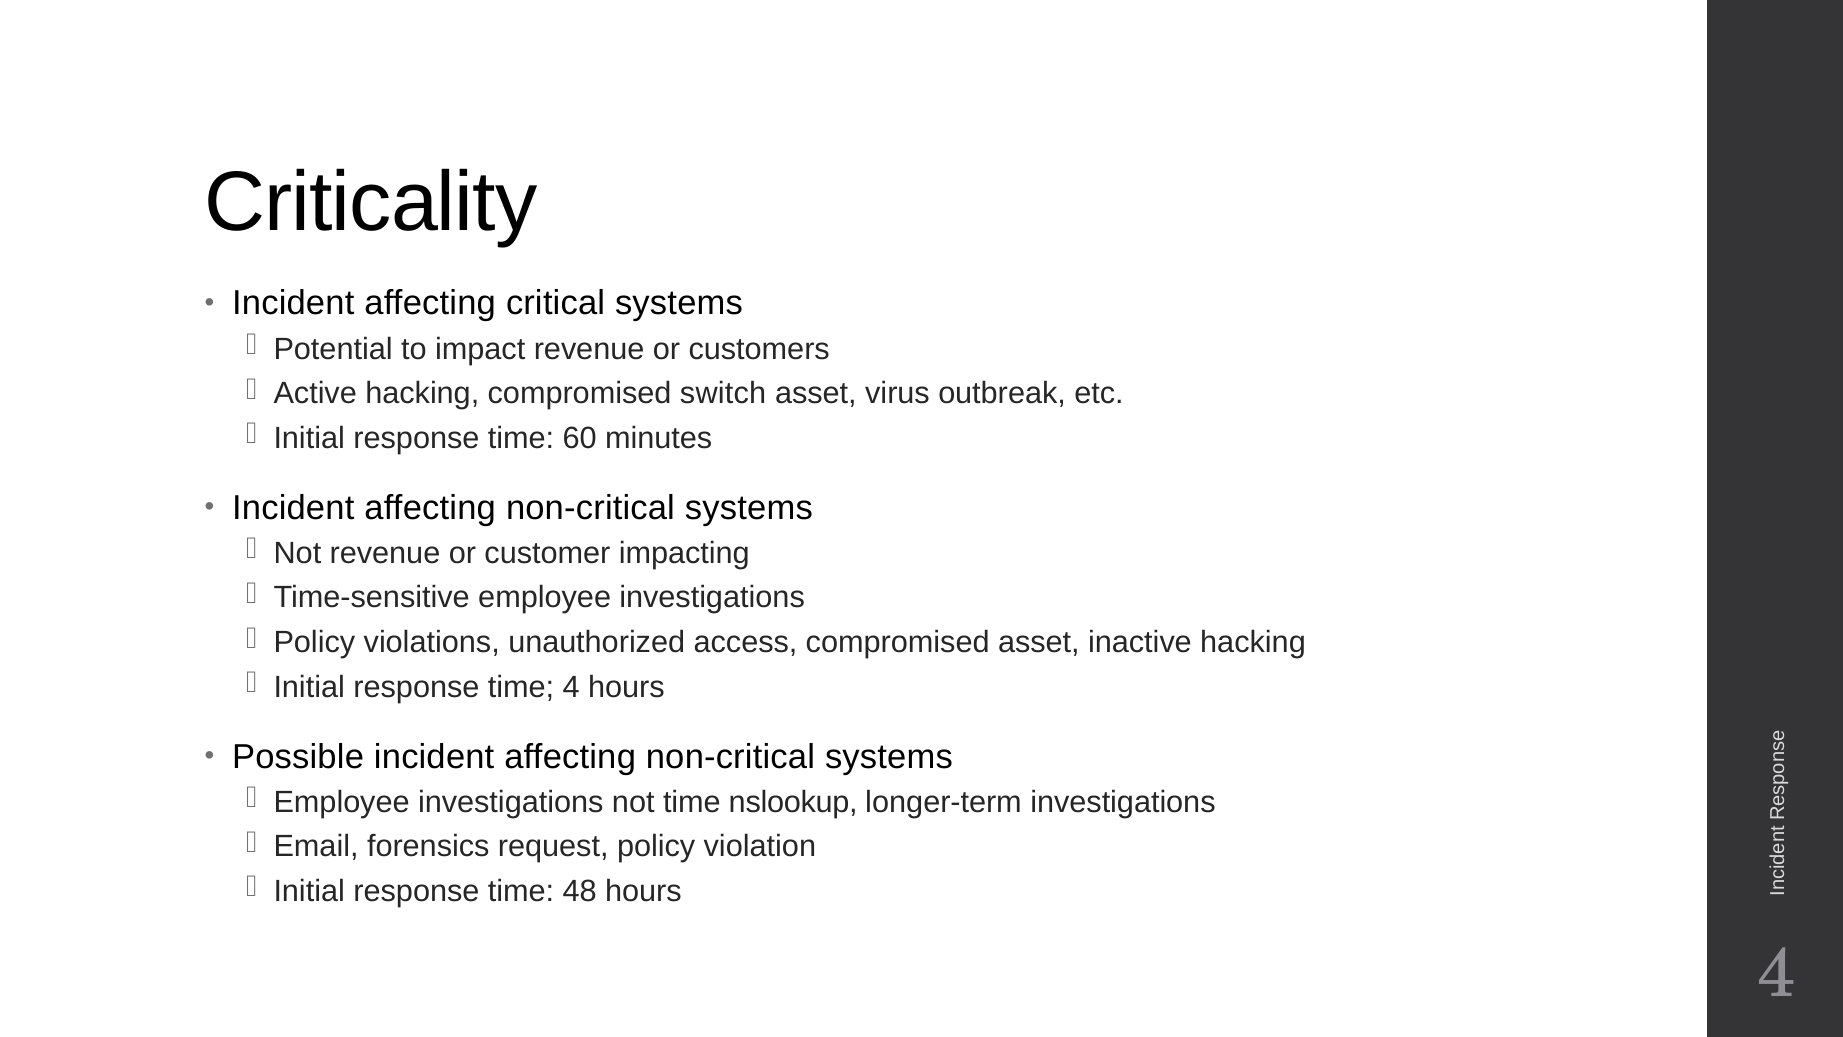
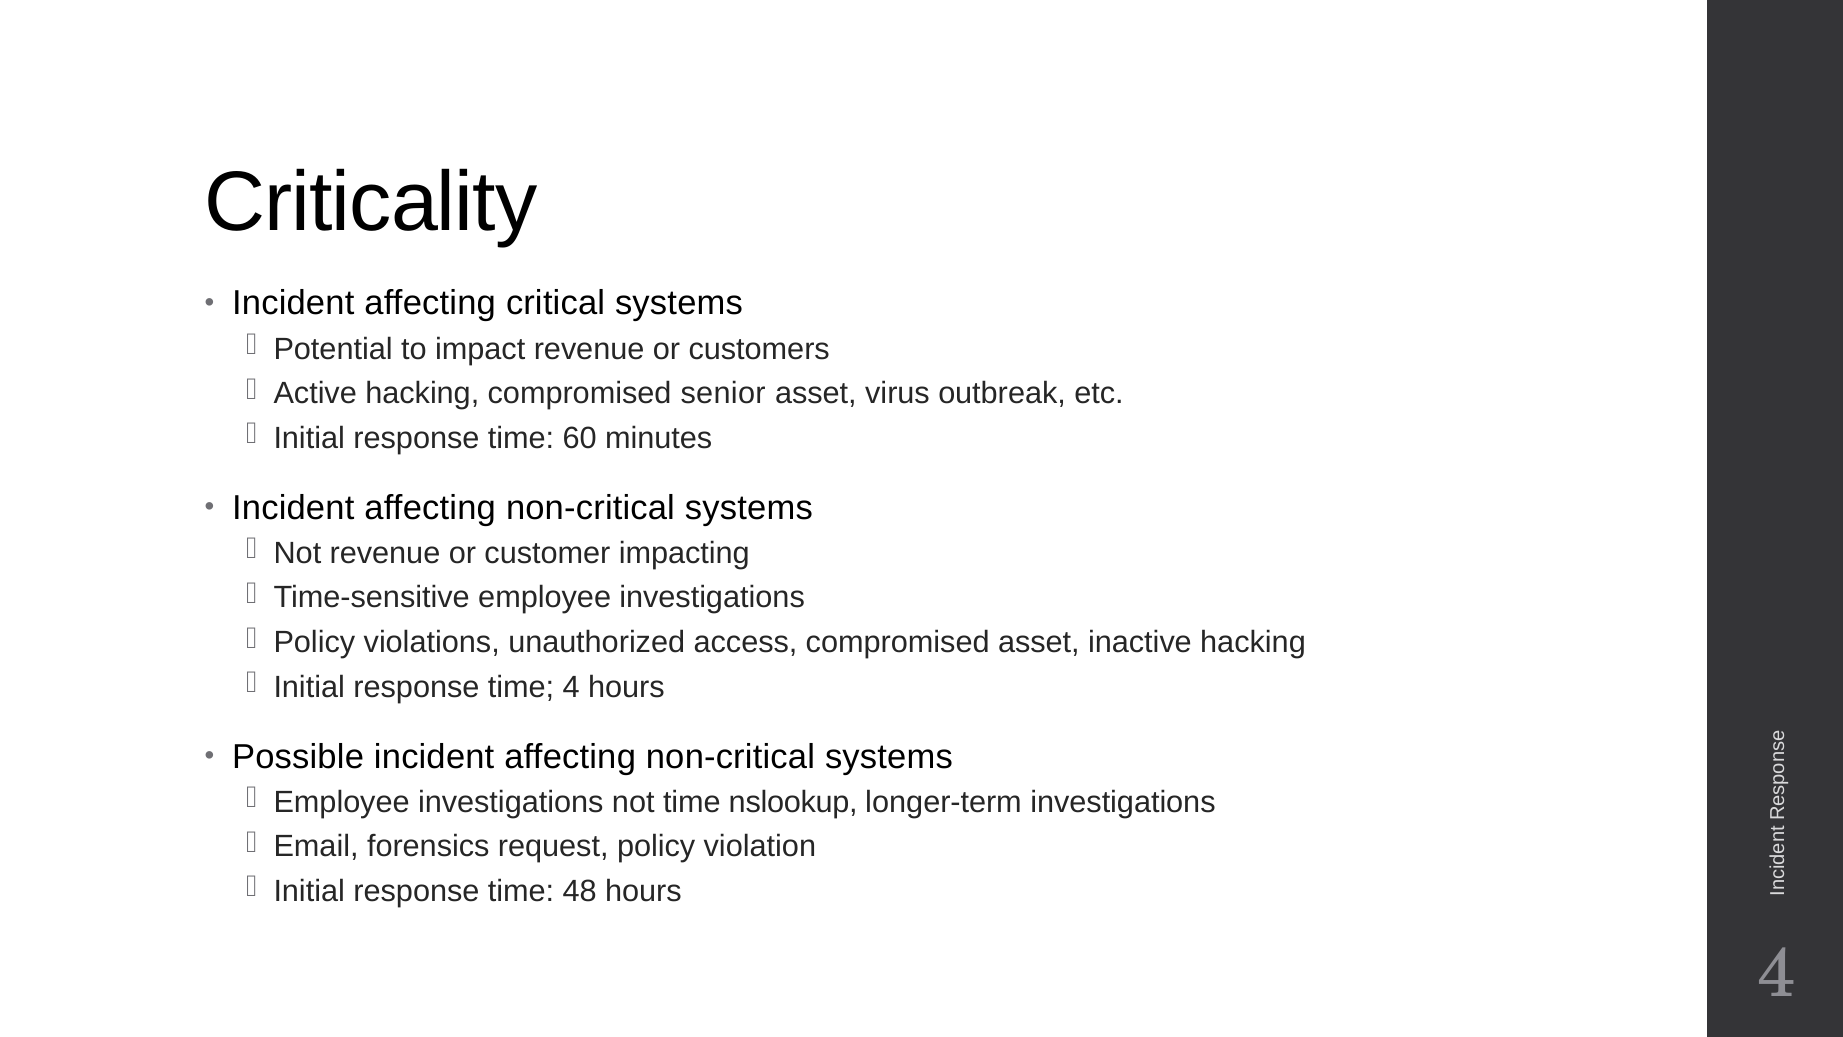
switch: switch -> senior
